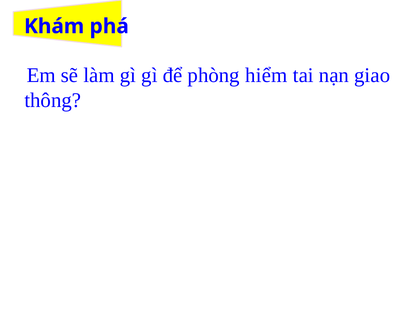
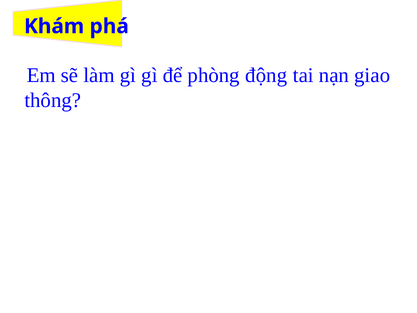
hiểm: hiểm -> động
